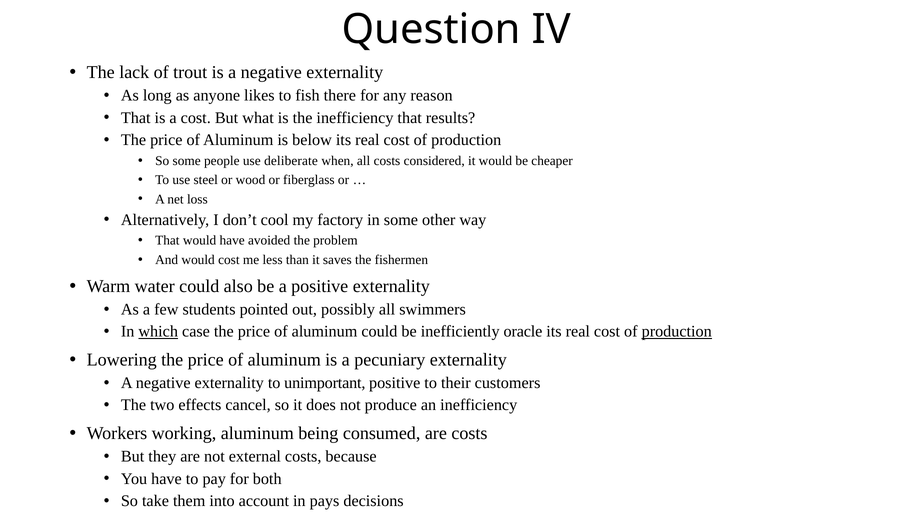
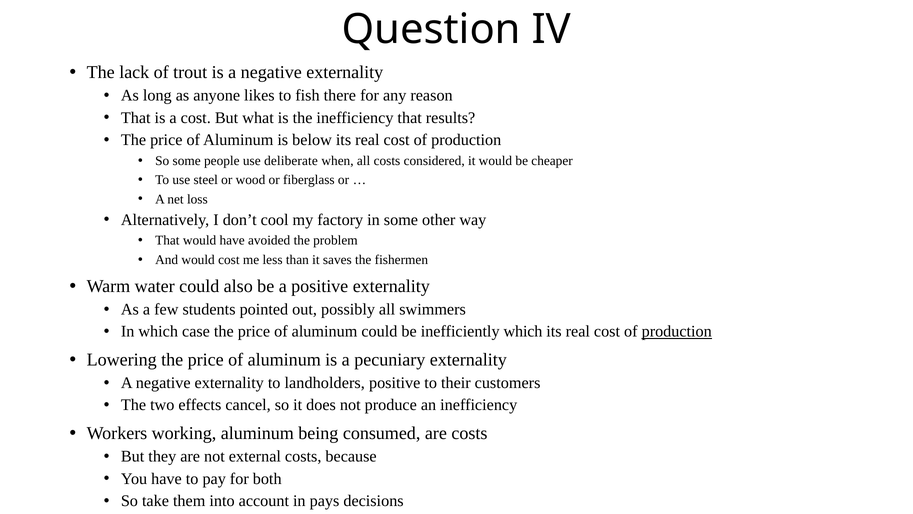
which at (158, 331) underline: present -> none
inefficiently oracle: oracle -> which
unimportant: unimportant -> landholders
